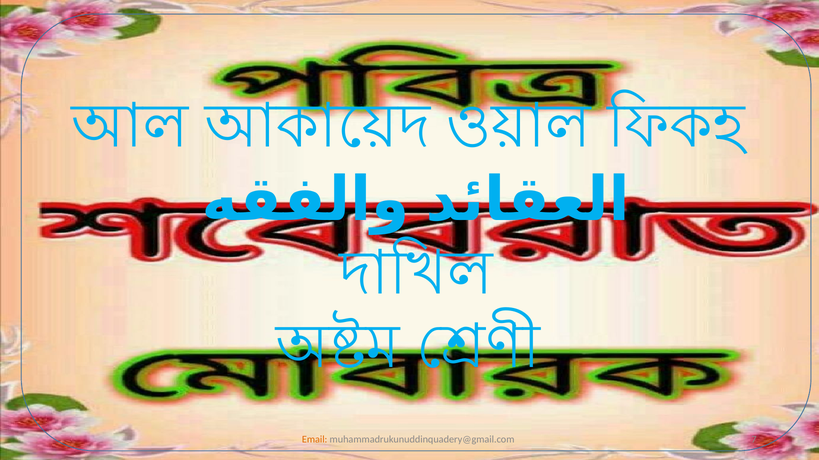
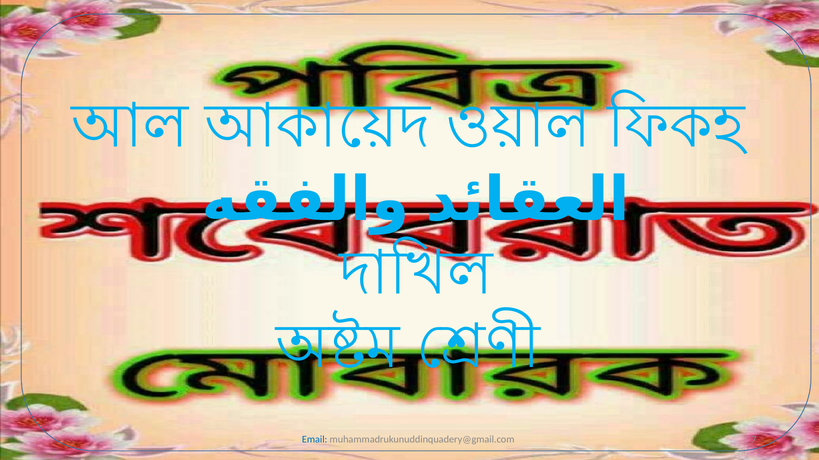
Email colour: orange -> blue
